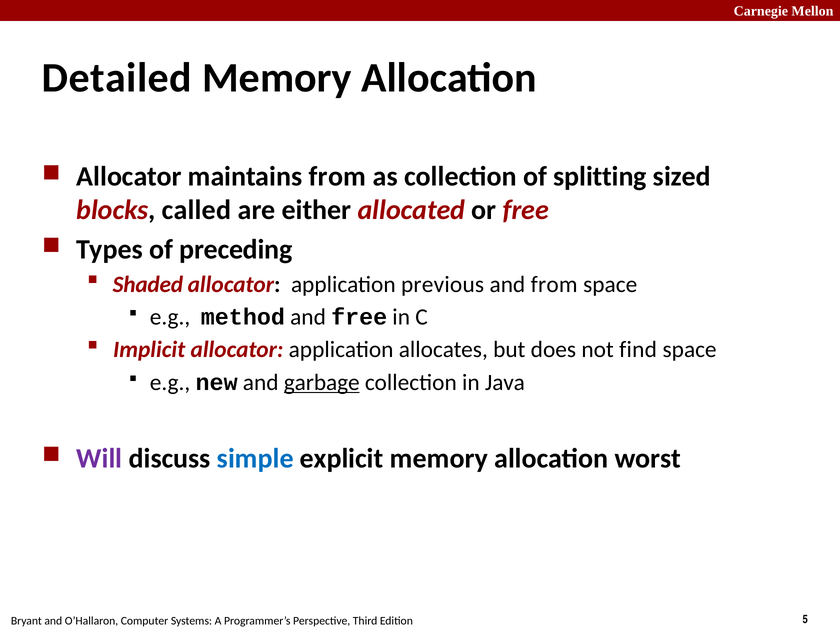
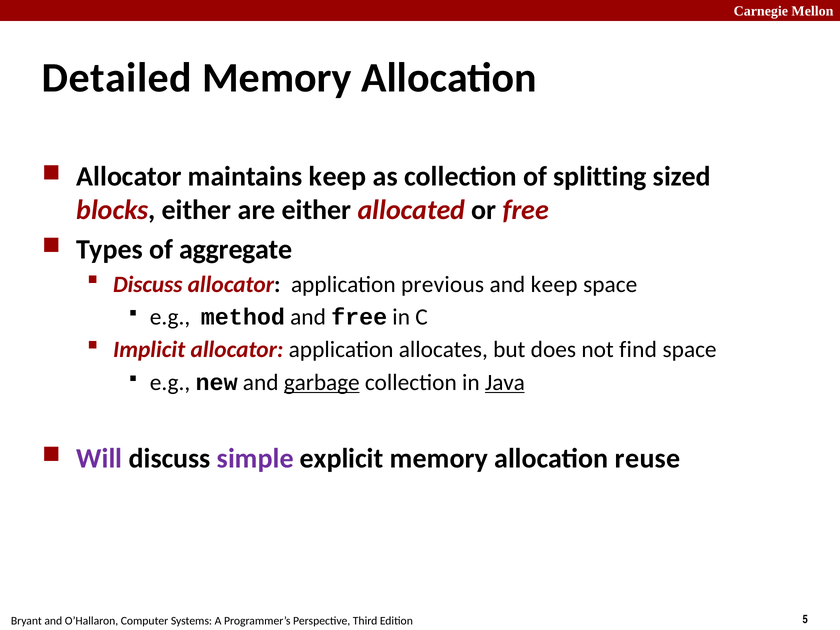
maintains from: from -> keep
blocks called: called -> either
preceding: preceding -> aggregate
Shaded at (148, 284): Shaded -> Discuss
and from: from -> keep
Java underline: none -> present
simple colour: blue -> purple
worst: worst -> reuse
